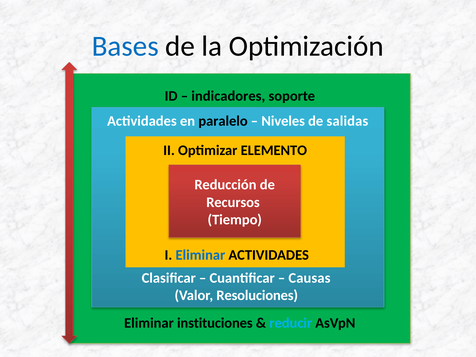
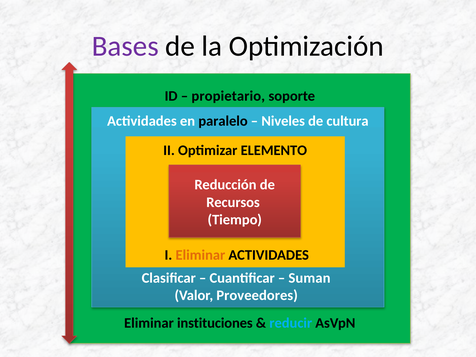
Bases colour: blue -> purple
indicadores: indicadores -> propietario
salidas: salidas -> cultura
Eliminar at (200, 255) colour: blue -> orange
Causas: Causas -> Suman
Resoluciones: Resoluciones -> Proveedores
